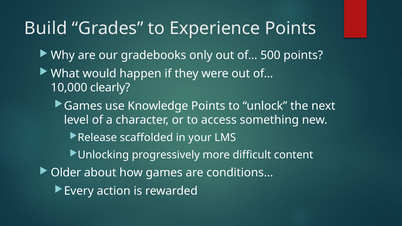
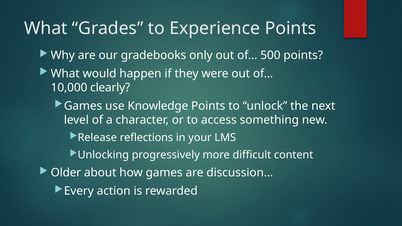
Build at (46, 28): Build -> What
scaffolded: scaffolded -> reflections
conditions…: conditions… -> discussion…
